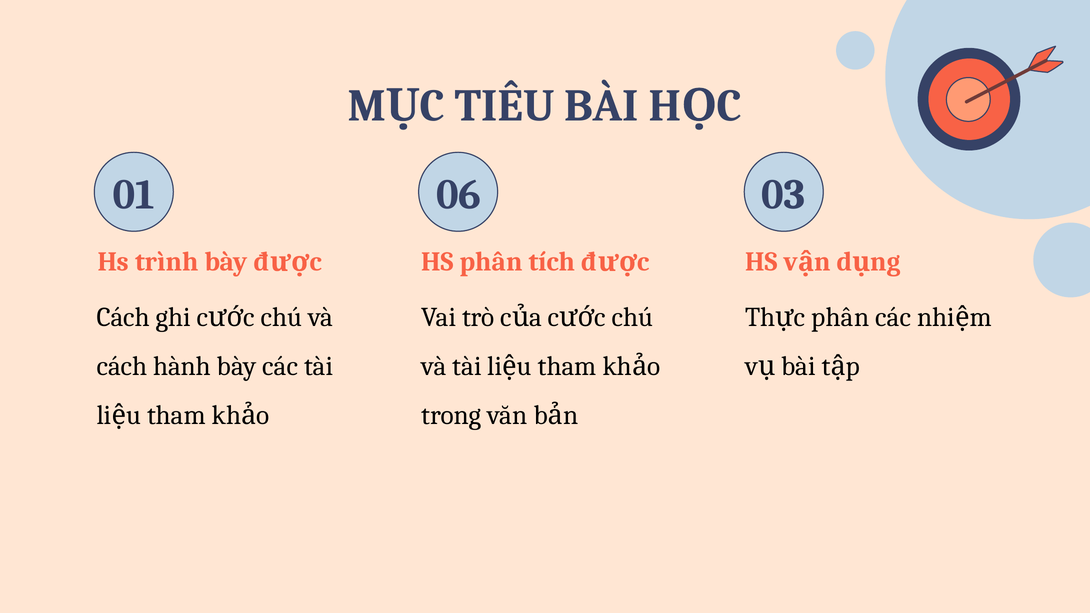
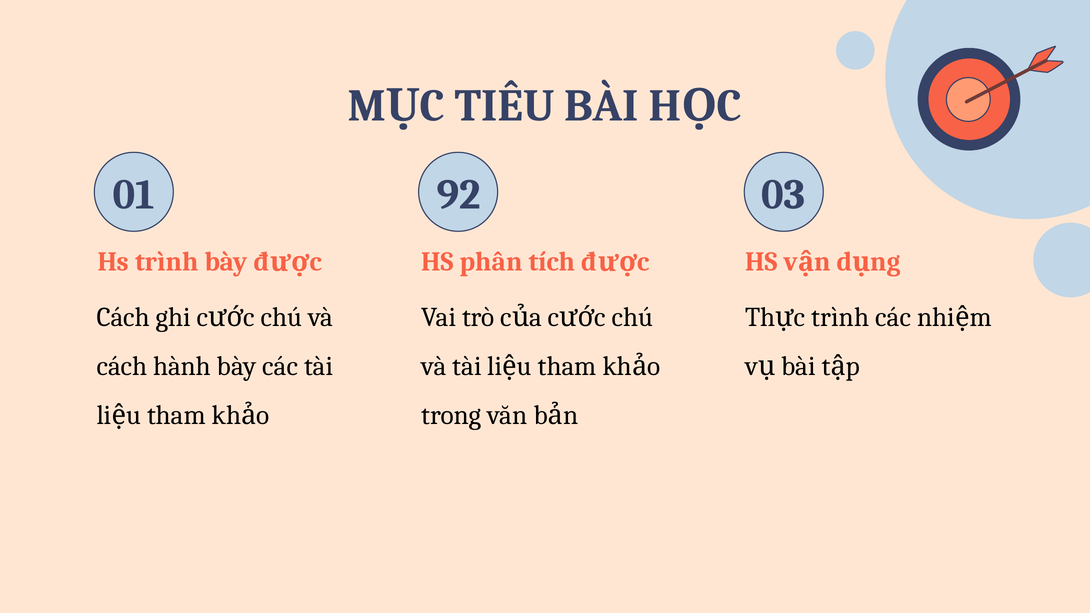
06: 06 -> 92
phân at (840, 317): phân -> trình
